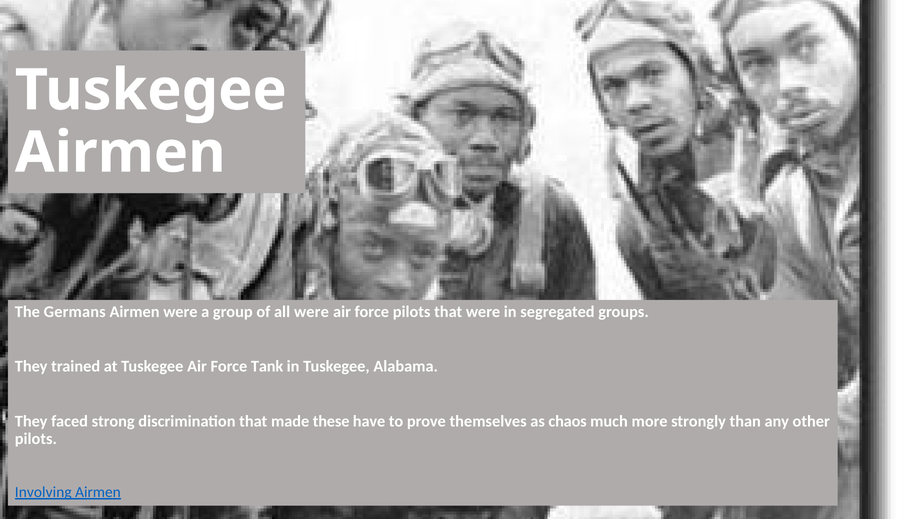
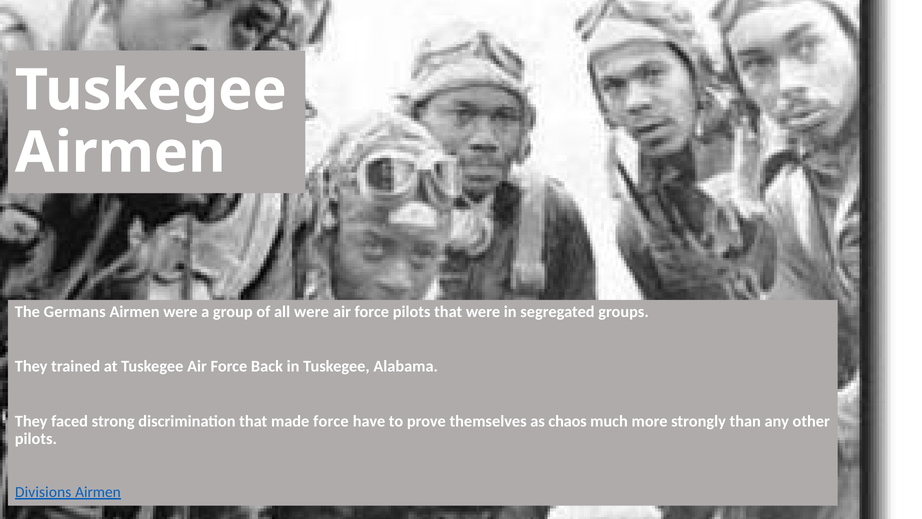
Tank: Tank -> Back
made these: these -> force
Involving: Involving -> Divisions
